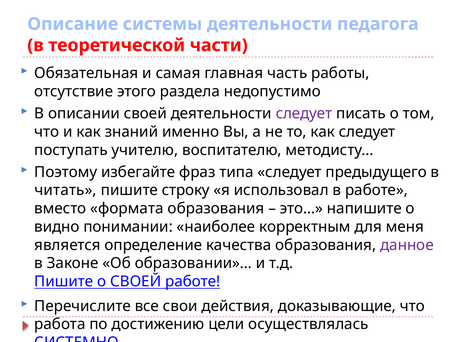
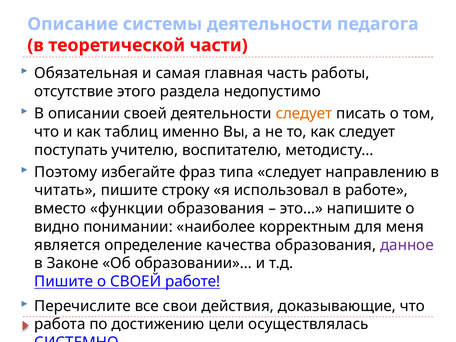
следует at (304, 114) colour: purple -> orange
знаний: знаний -> таблиц
предыдущего: предыдущего -> направлению
формата: формата -> функции
